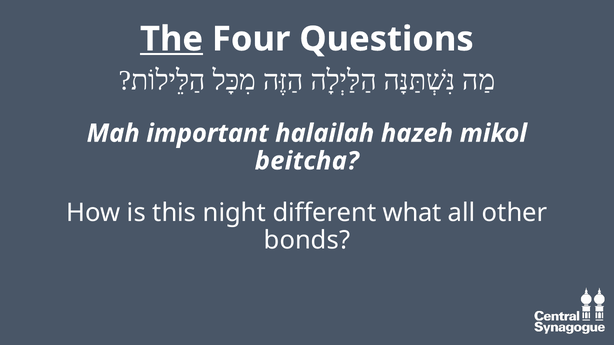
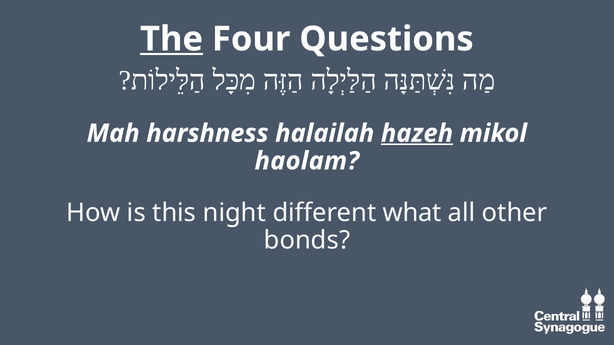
important: important -> harshness
hazeh underline: none -> present
beitcha: beitcha -> haolam
